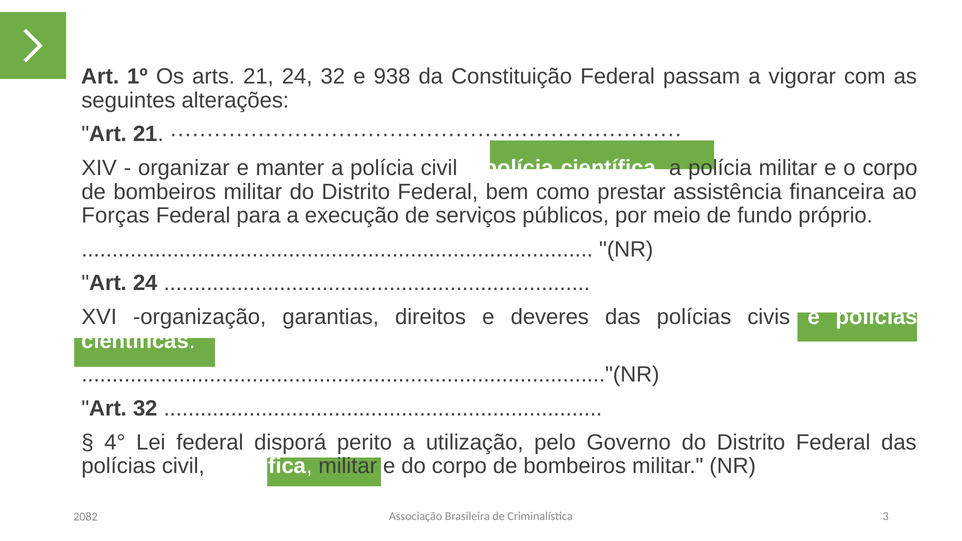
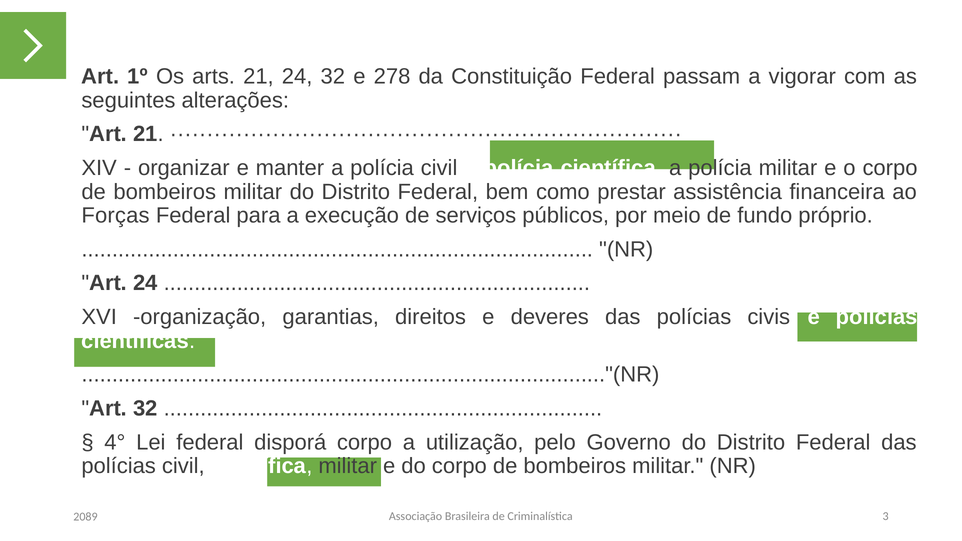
938: 938 -> 278
disporá perito: perito -> corpo
2082: 2082 -> 2089
